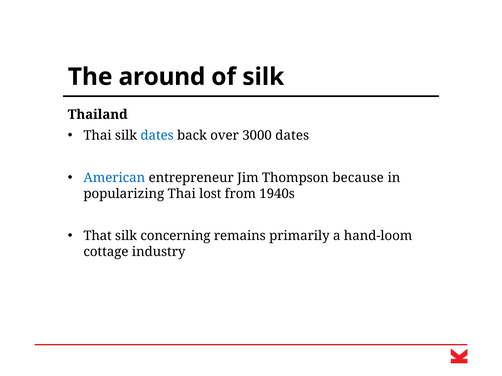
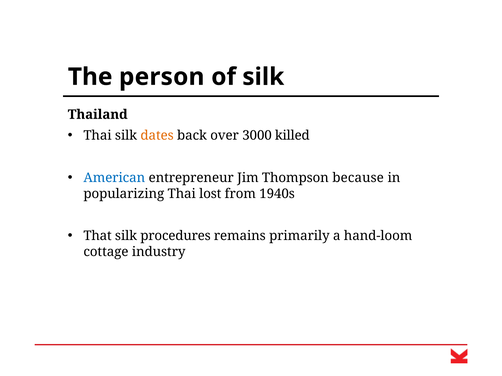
around: around -> person
dates at (157, 136) colour: blue -> orange
3000 dates: dates -> killed
concerning: concerning -> procedures
